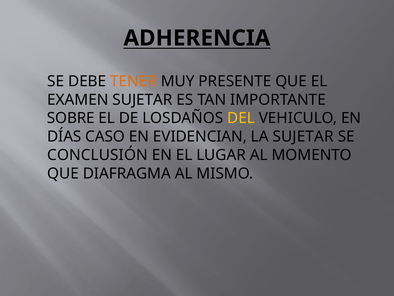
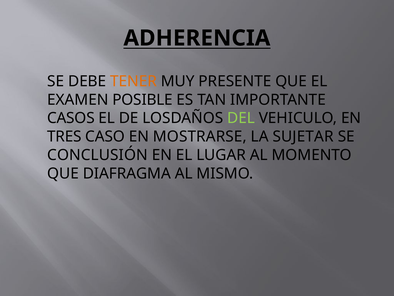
EXAMEN SUJETAR: SUJETAR -> POSIBLE
SOBRE: SOBRE -> CASOS
DEL colour: yellow -> light green
DÍAS: DÍAS -> TRES
EVIDENCIAN: EVIDENCIAN -> MOSTRARSE
